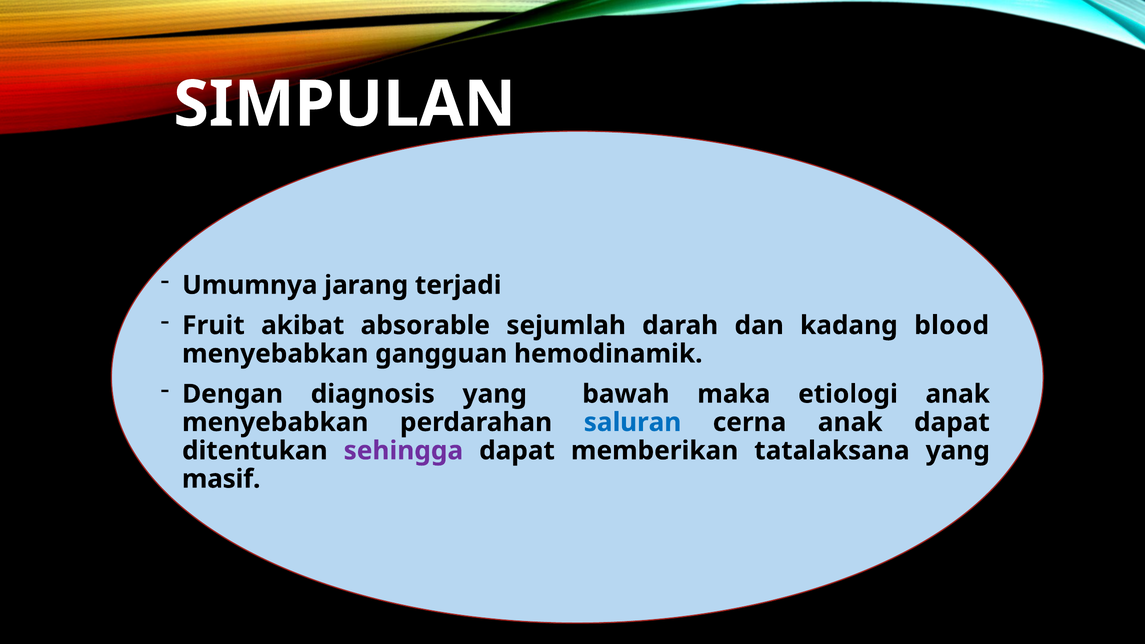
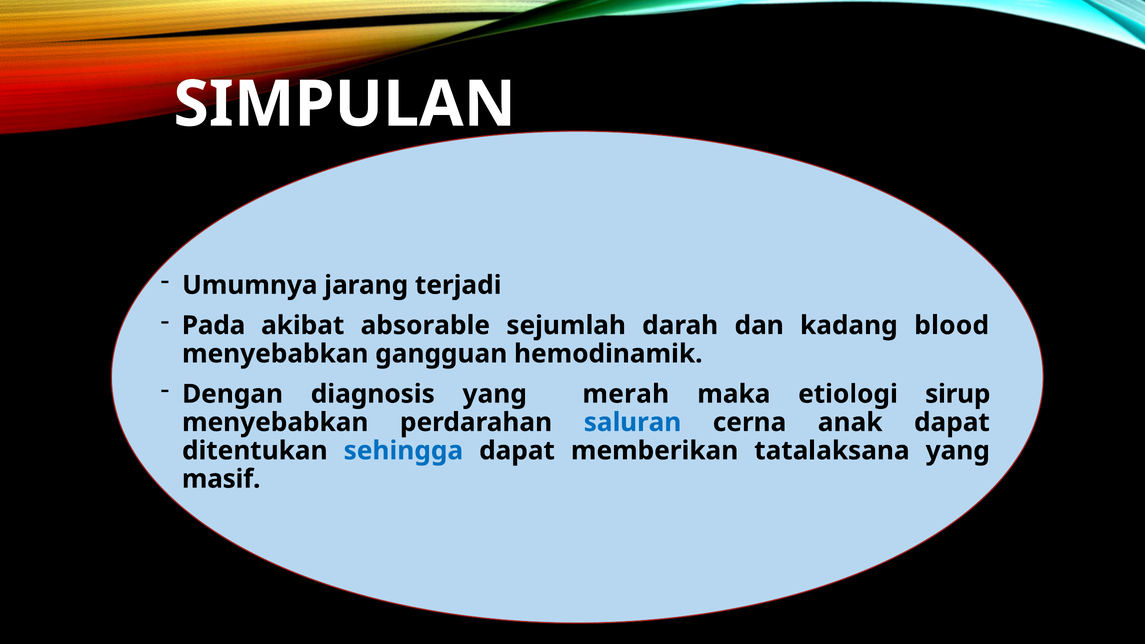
Fruit: Fruit -> Pada
bawah: bawah -> merah
etiologi anak: anak -> sirup
sehingga colour: purple -> blue
